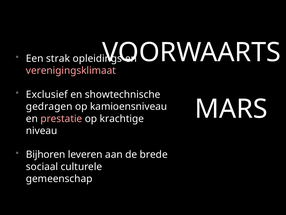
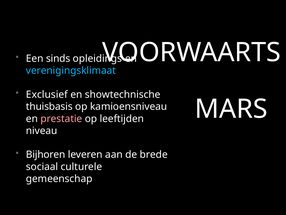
strak: strak -> sinds
verenigingsklimaat colour: pink -> light blue
gedragen: gedragen -> thuisbasis
krachtige: krachtige -> leeftijden
